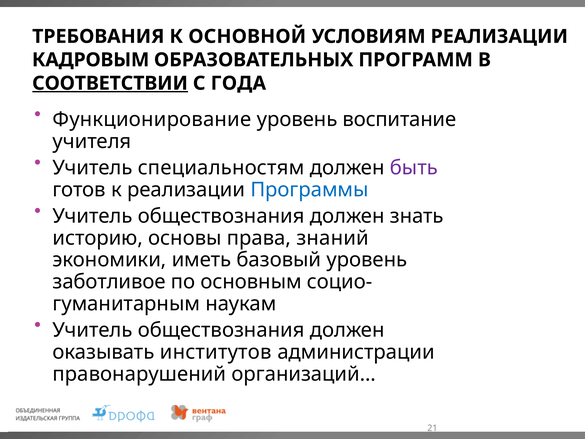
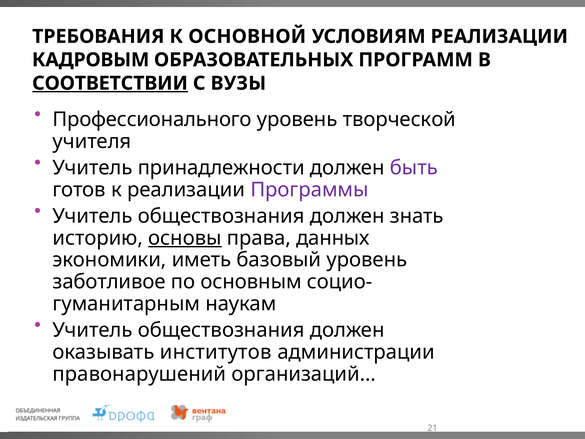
ГОДА: ГОДА -> ВУЗЫ
Функционирование: Функционирование -> Профессионального
воспитание: воспитание -> творческой
специальностям: специальностям -> принадлежности
Программы colour: blue -> purple
основы underline: none -> present
знаний: знаний -> данных
